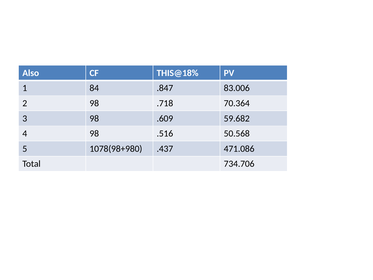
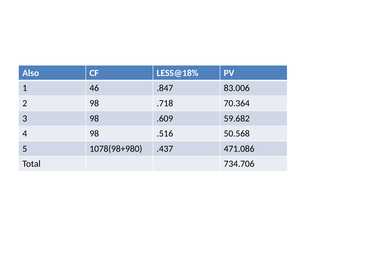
THIS@18%: THIS@18% -> LESS@18%
84: 84 -> 46
